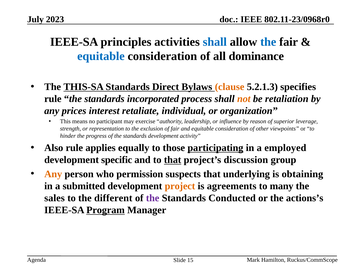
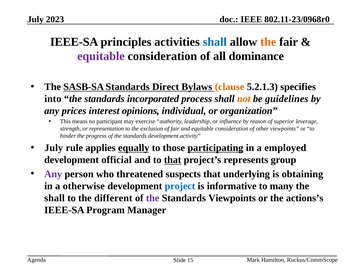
the at (268, 42) colour: blue -> orange
equitable at (101, 56) colour: blue -> purple
THIS-SA: THIS-SA -> SASB-SA
rule at (53, 99): rule -> into
retaliation: retaliation -> guidelines
retaliate: retaliate -> opinions
Also at (54, 148): Also -> July
equally underline: none -> present
specific: specific -> official
discussion: discussion -> represents
Any at (53, 174) colour: orange -> purple
permission: permission -> threatened
submitted: submitted -> otherwise
project colour: orange -> blue
agreements: agreements -> informative
sales at (55, 198): sales -> shall
Standards Conducted: Conducted -> Viewpoints
Program underline: present -> none
